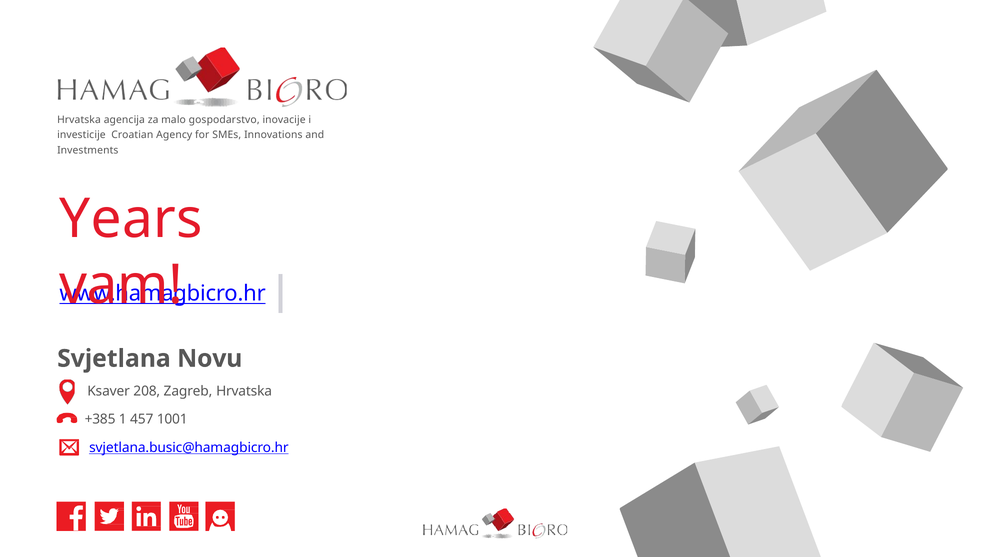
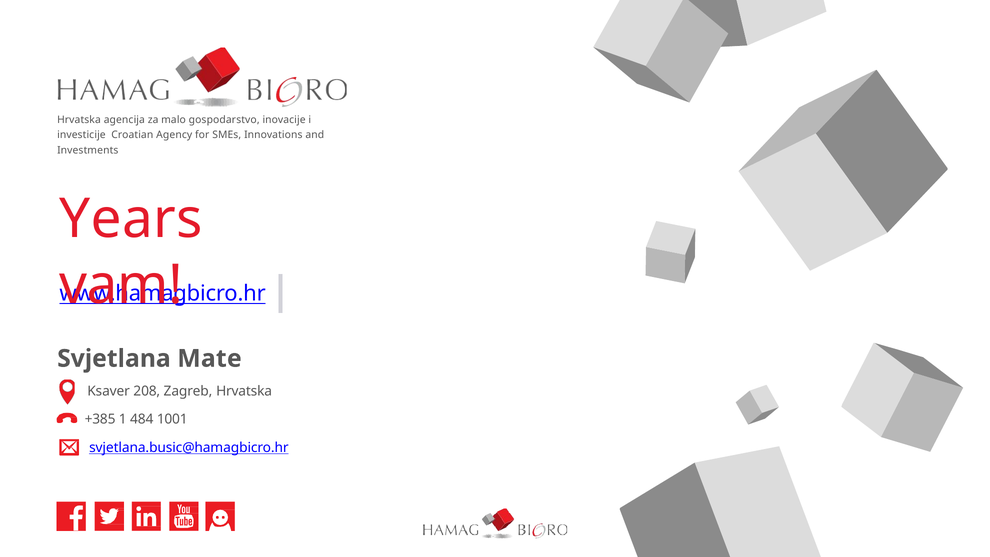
Novu: Novu -> Mate
457: 457 -> 484
